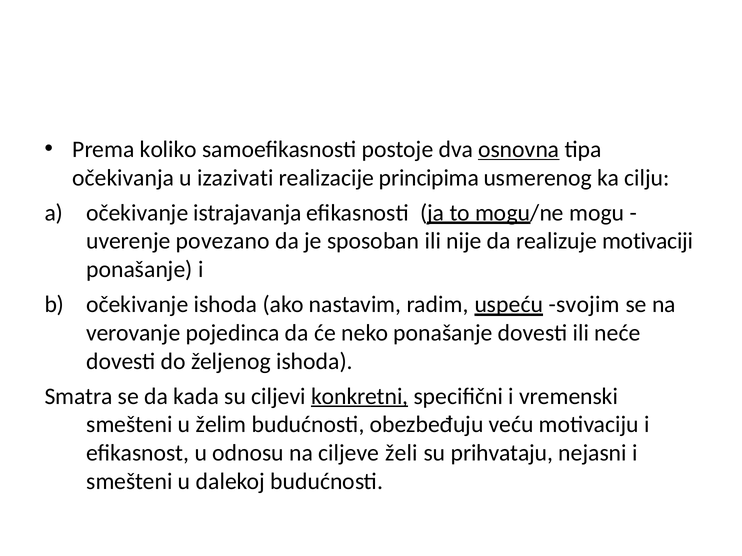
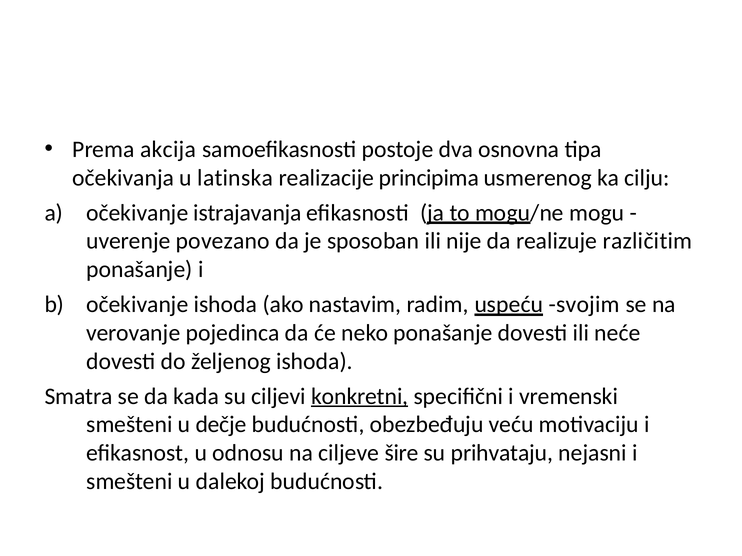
koliko: koliko -> akcija
osnovna underline: present -> none
izazivati: izazivati -> latinska
motivaciji: motivaciji -> različitim
želim: želim -> dečje
želi: želi -> šire
